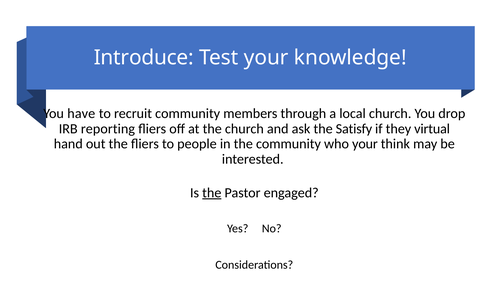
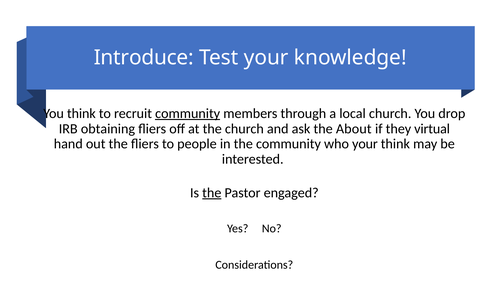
You have: have -> think
community at (188, 113) underline: none -> present
reporting: reporting -> obtaining
Satisfy: Satisfy -> About
